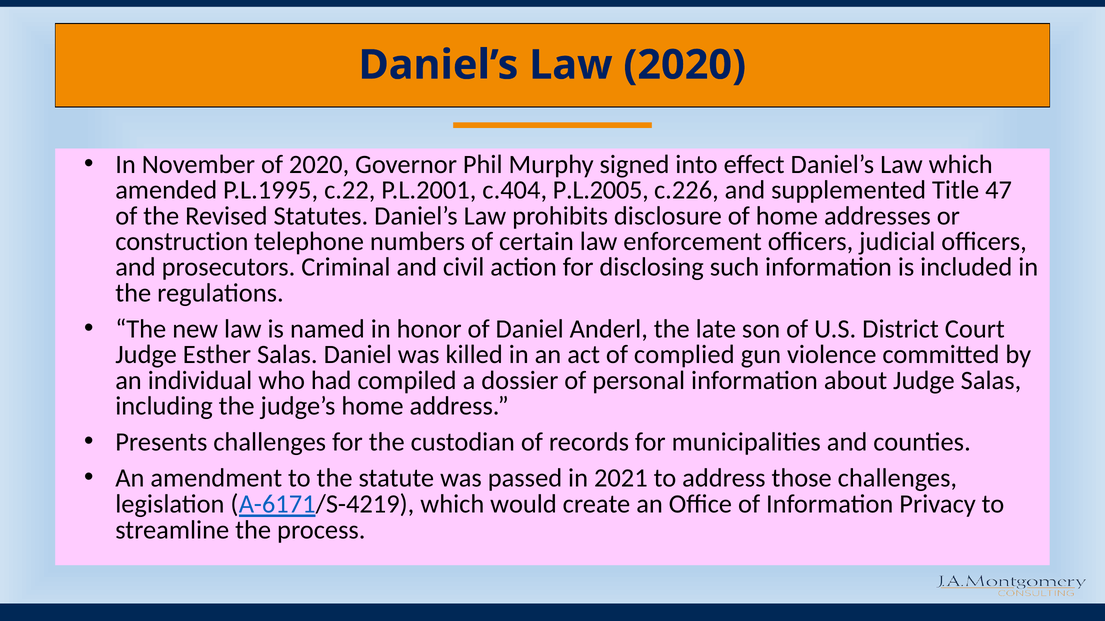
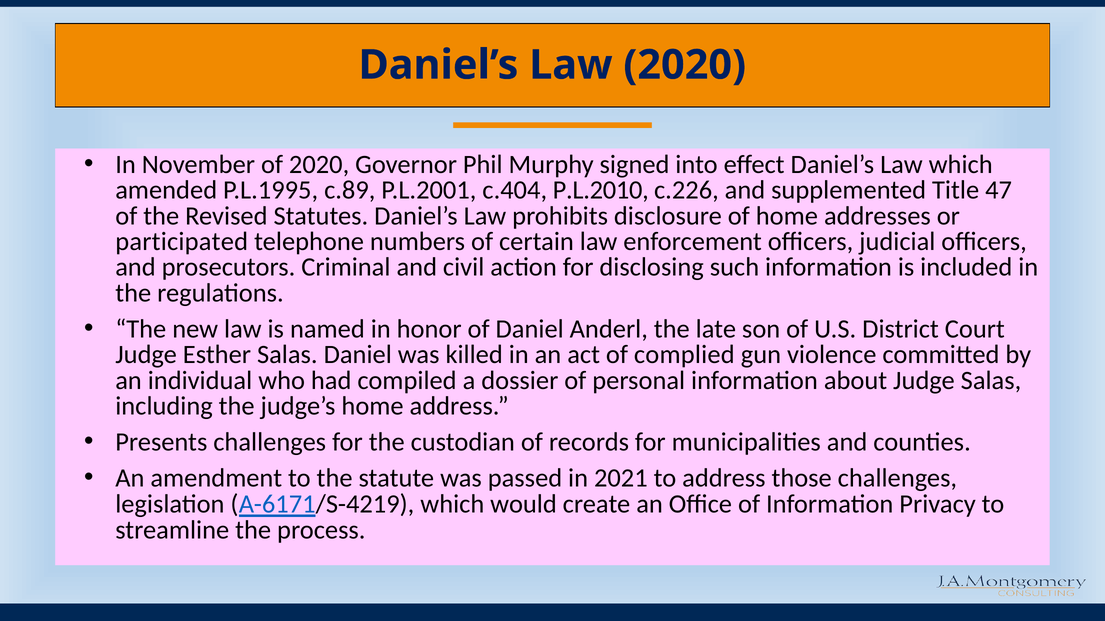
c.22: c.22 -> c.89
P.L.2005: P.L.2005 -> P.L.2010
construction: construction -> participated
